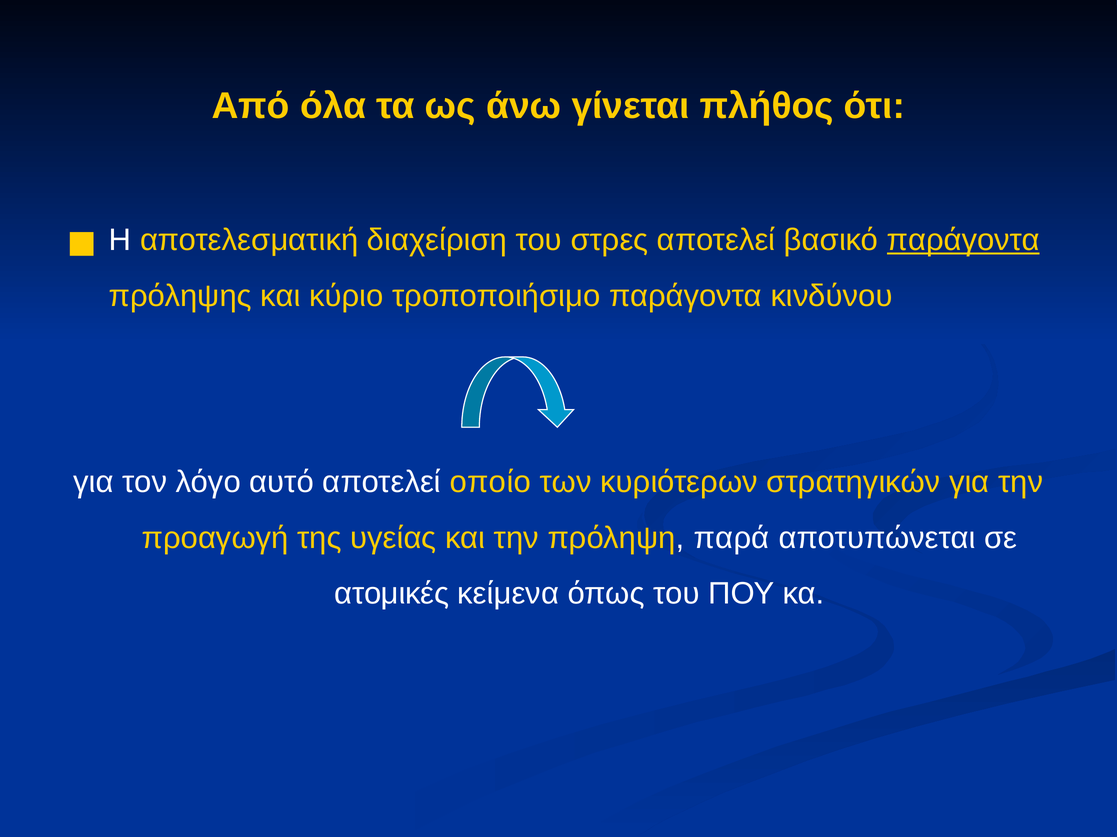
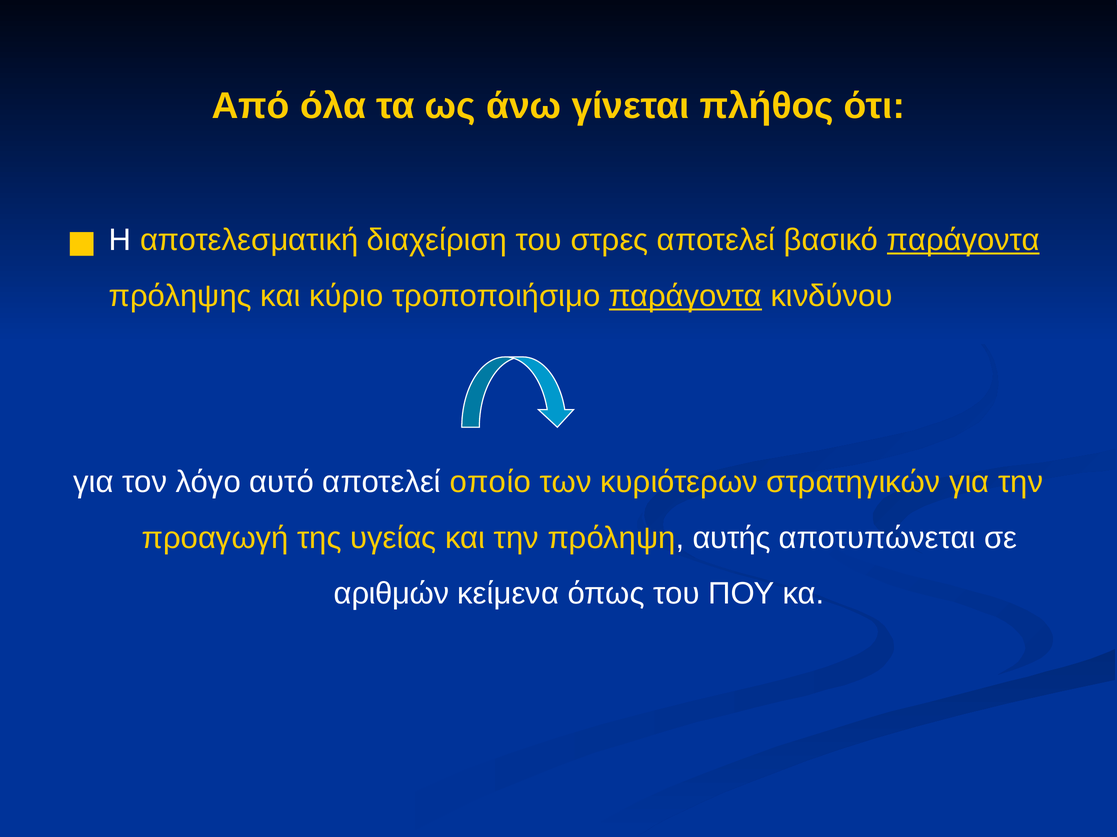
παράγοντα at (686, 296) underline: none -> present
παρά: παρά -> αυτής
ατομικές: ατομικές -> αριθμών
